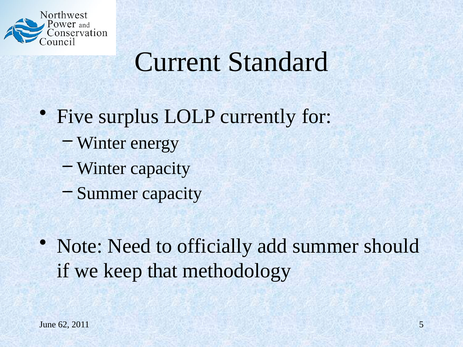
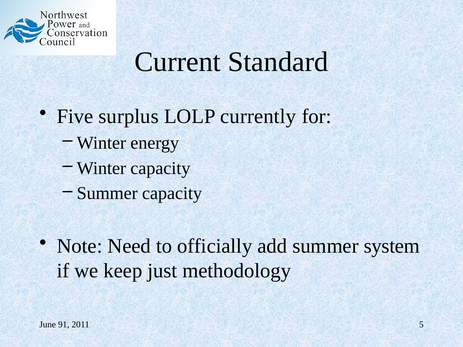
should: should -> system
that: that -> just
62: 62 -> 91
